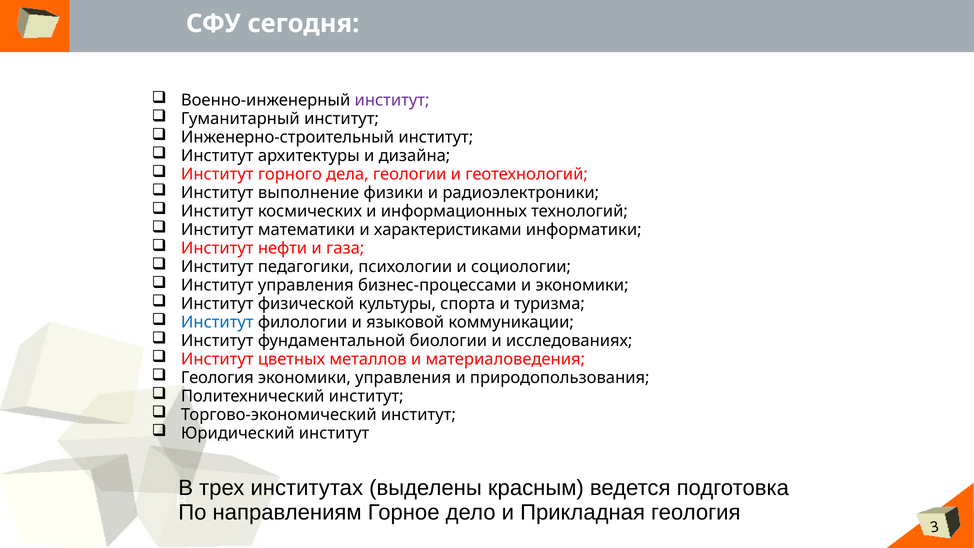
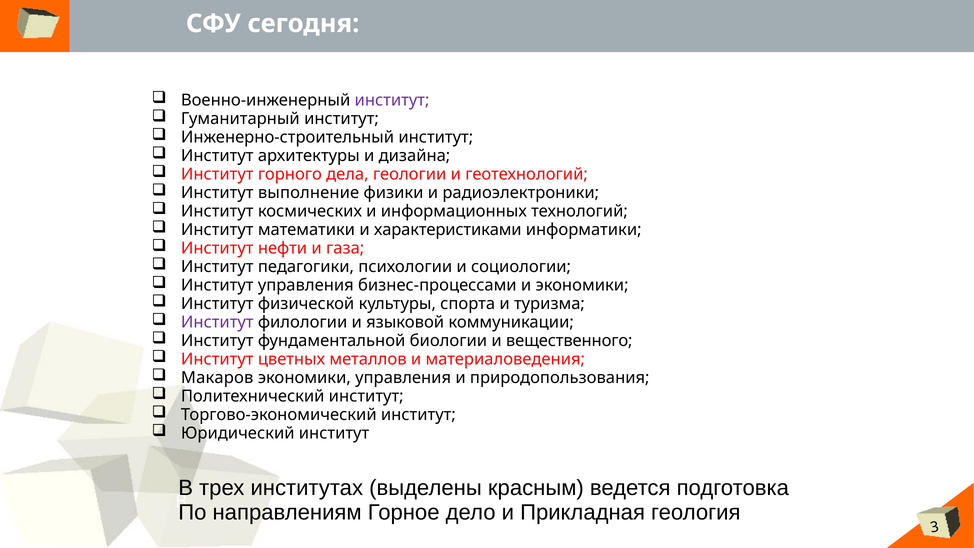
Институт at (217, 322) colour: blue -> purple
исследованиях: исследованиях -> вещественного
Геология at (217, 378): Геология -> Макаров
